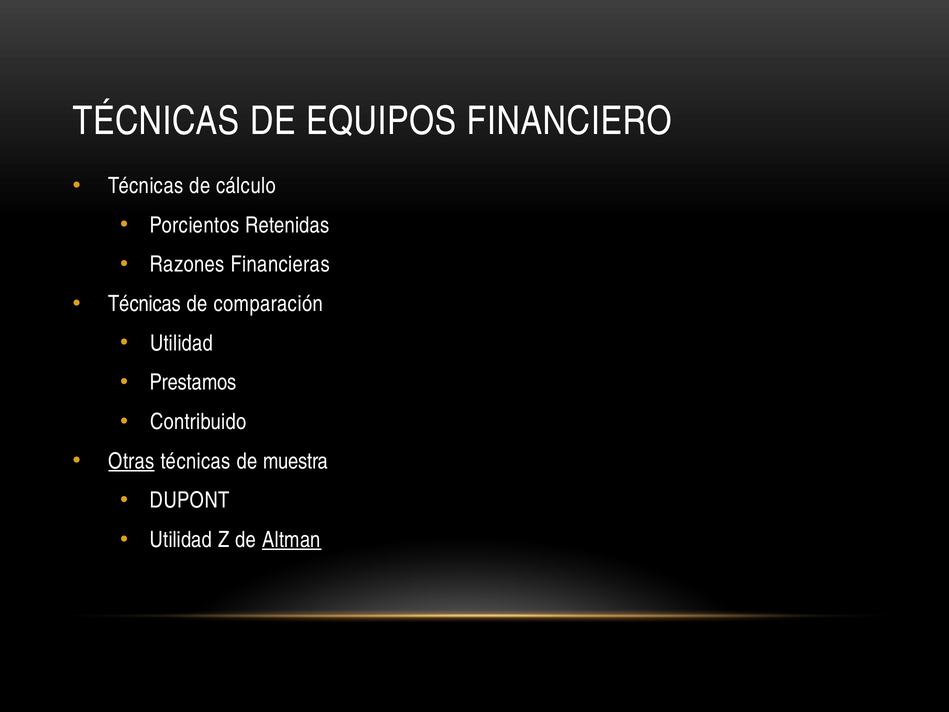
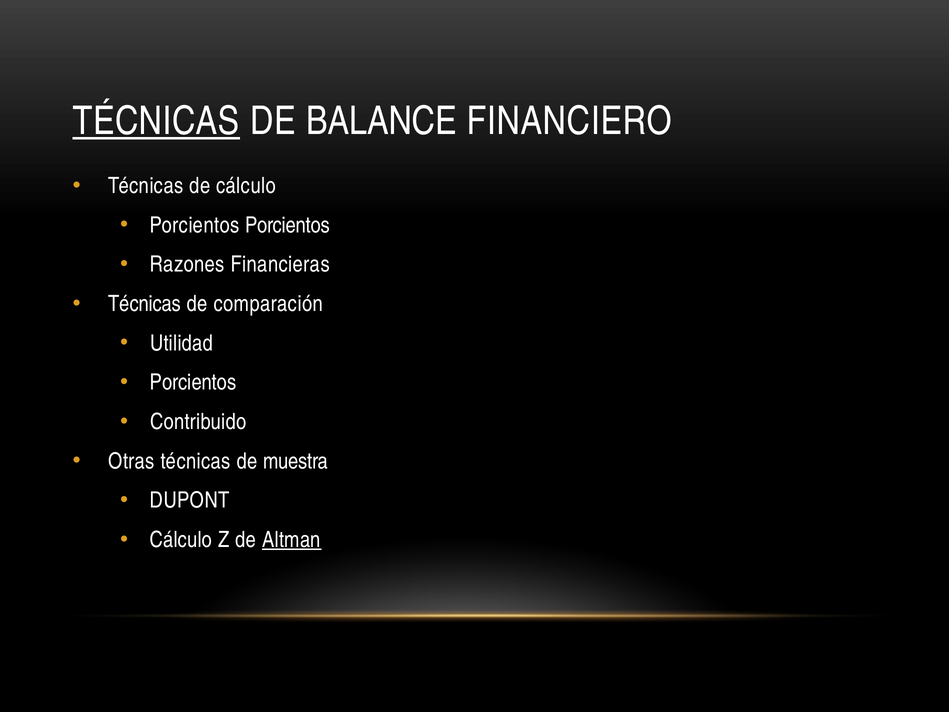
TÉCNICAS at (156, 121) underline: none -> present
EQUIPOS: EQUIPOS -> BALANCE
Porcientos Retenidas: Retenidas -> Porcientos
Prestamos at (193, 382): Prestamos -> Porcientos
Otras underline: present -> none
Utilidad at (181, 540): Utilidad -> Cálculo
